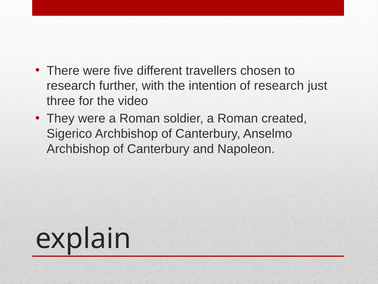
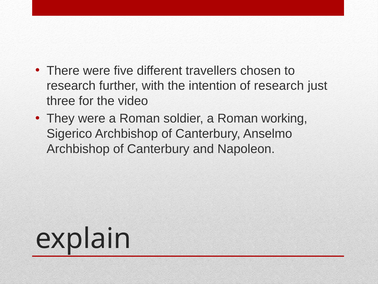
created: created -> working
